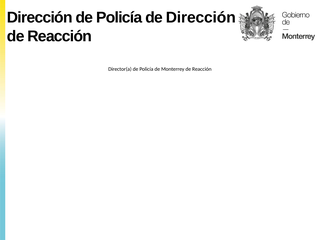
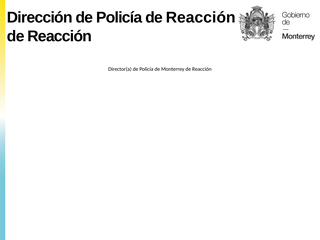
Policía de Dirección: Dirección -> Reacción
